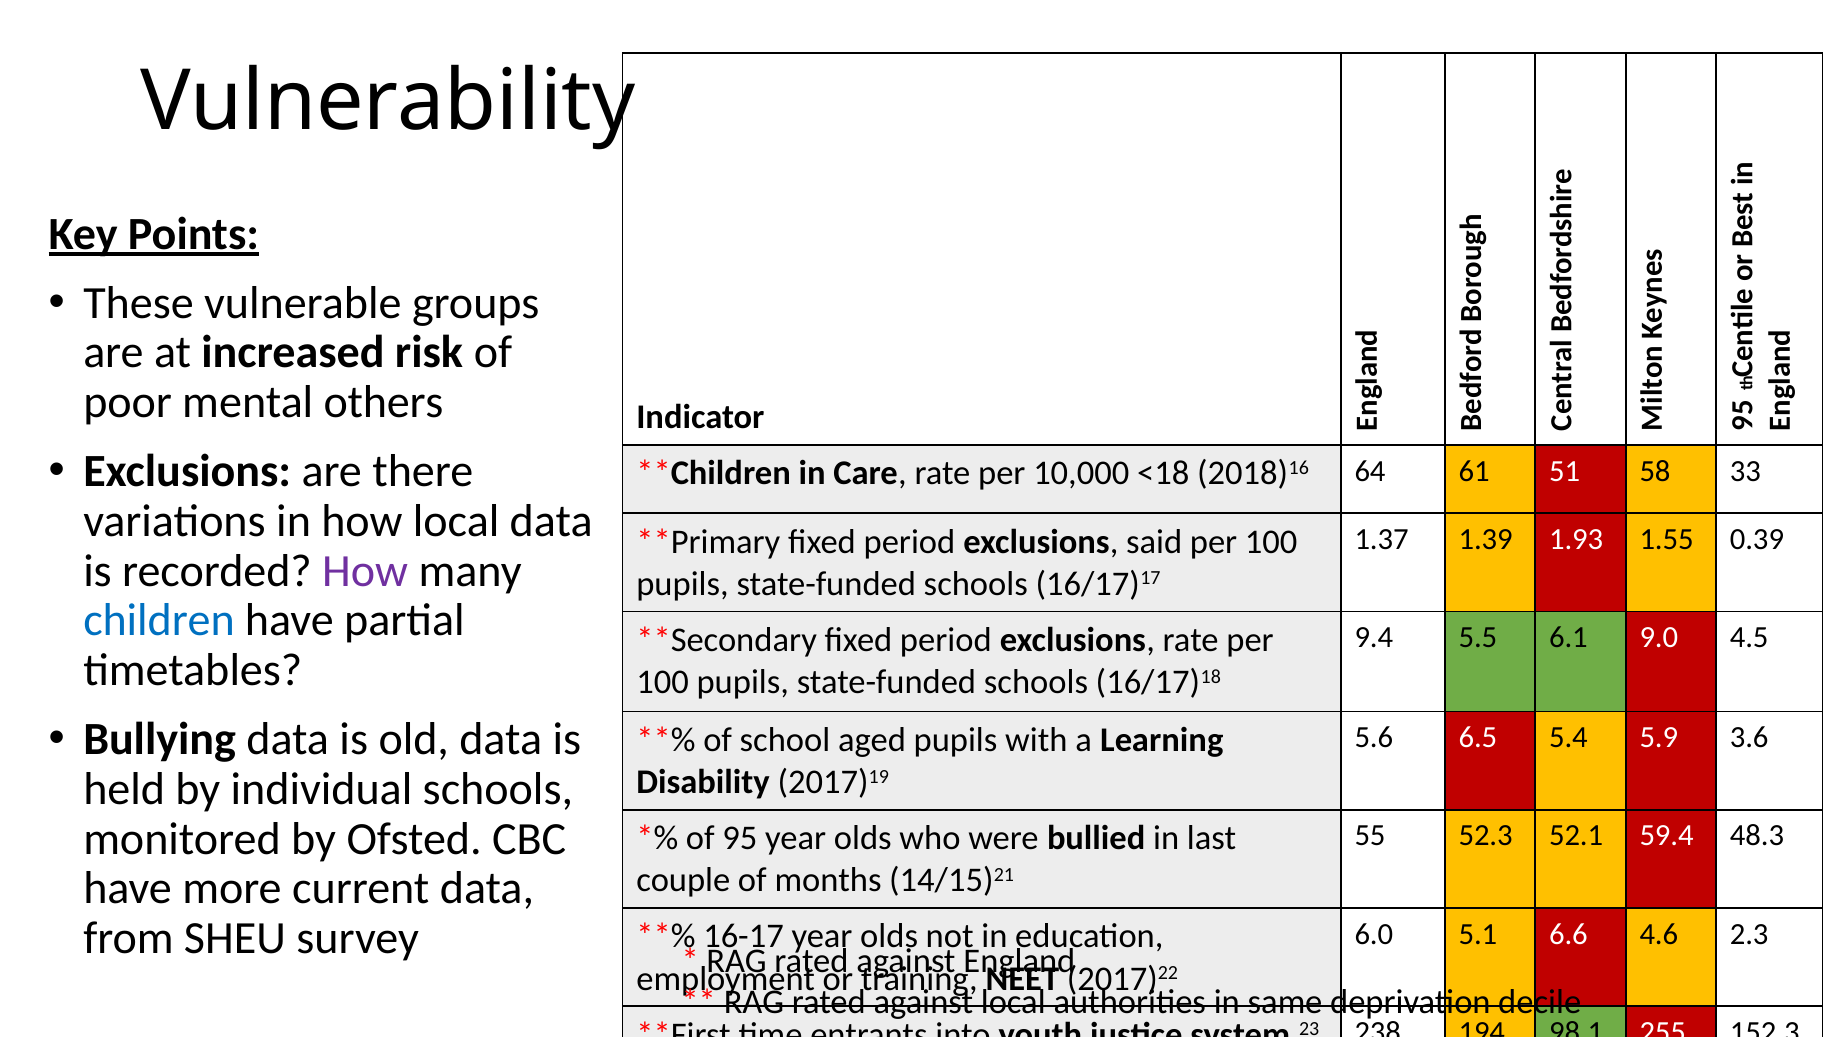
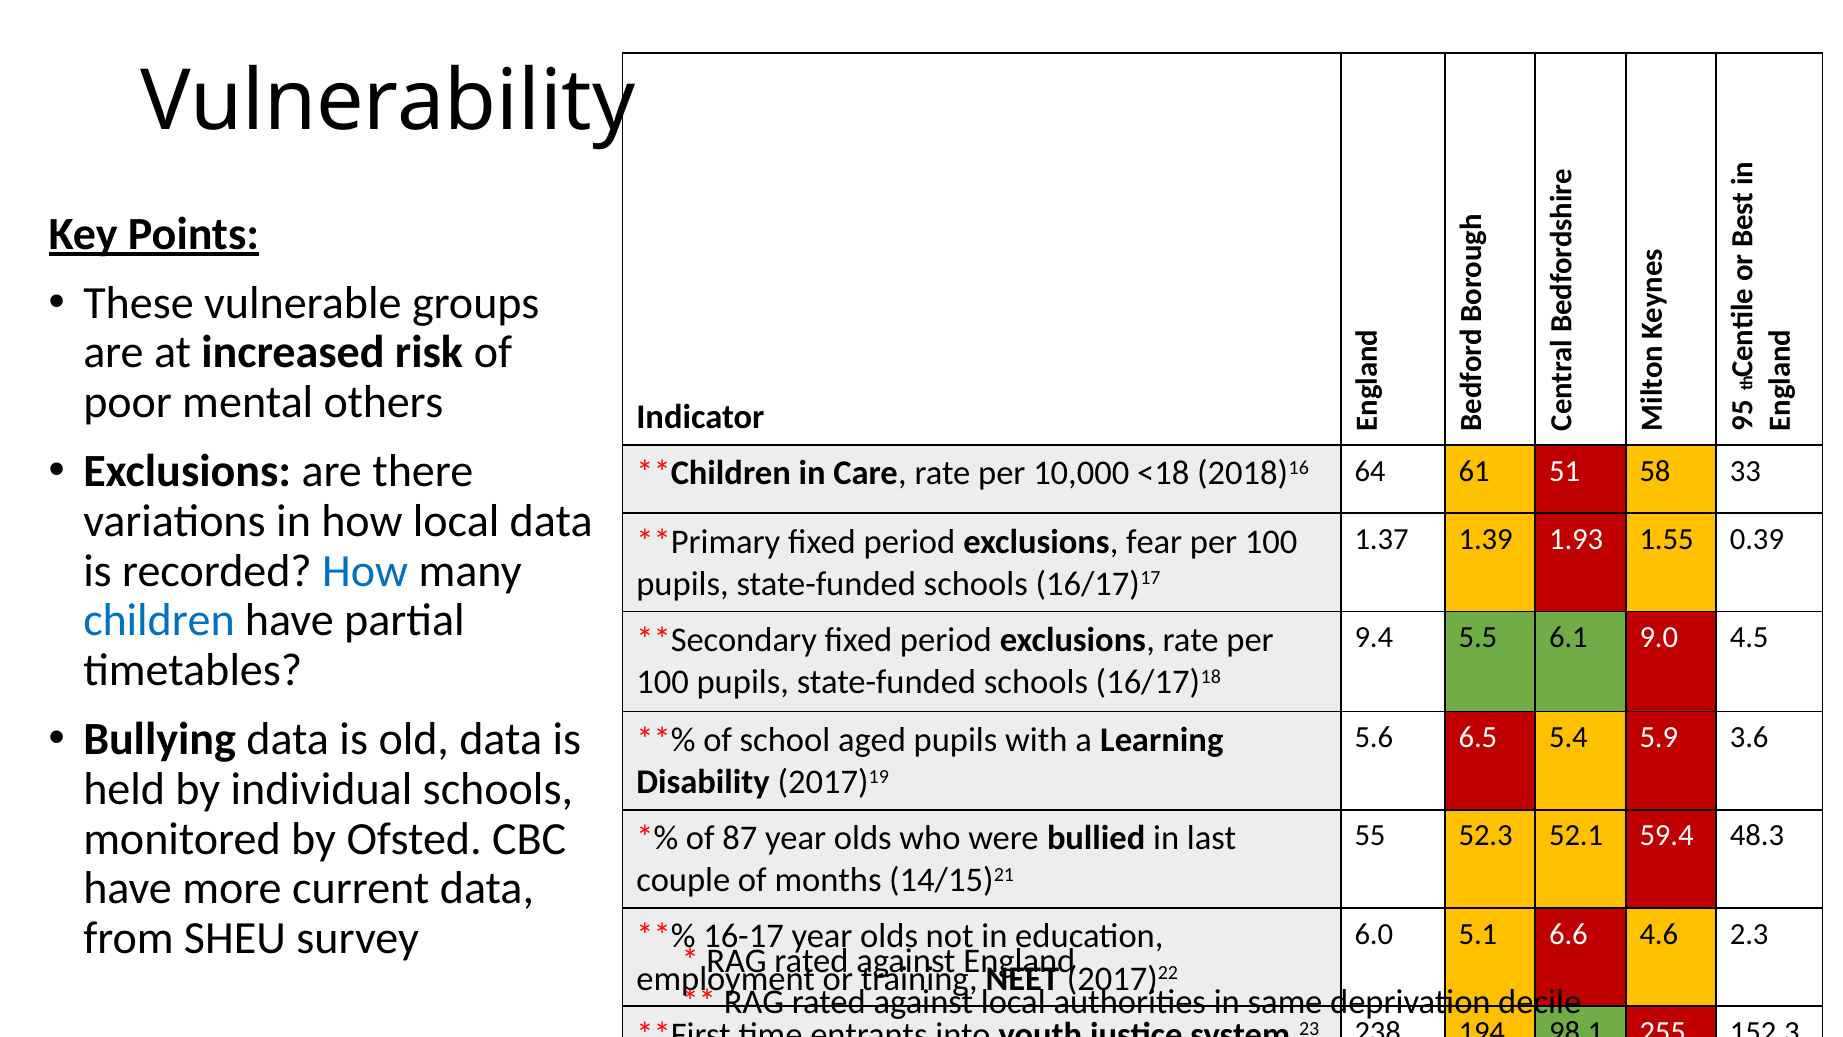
said: said -> fear
How at (365, 571) colour: purple -> blue
95: 95 -> 87
